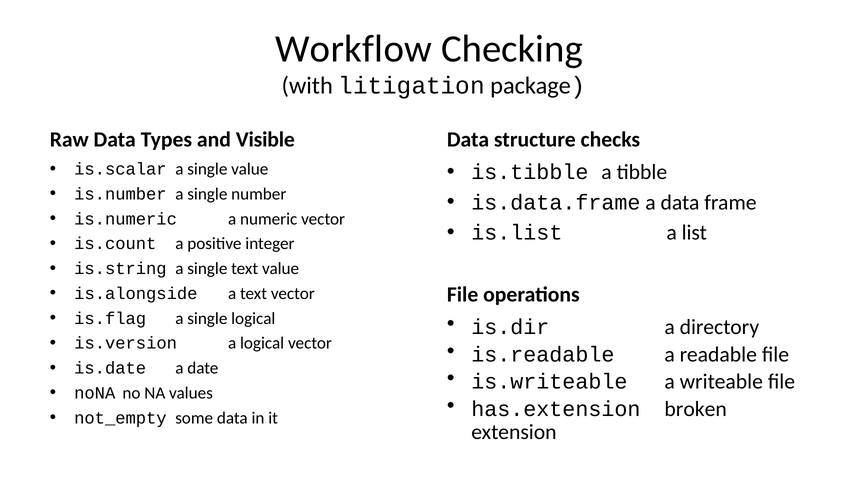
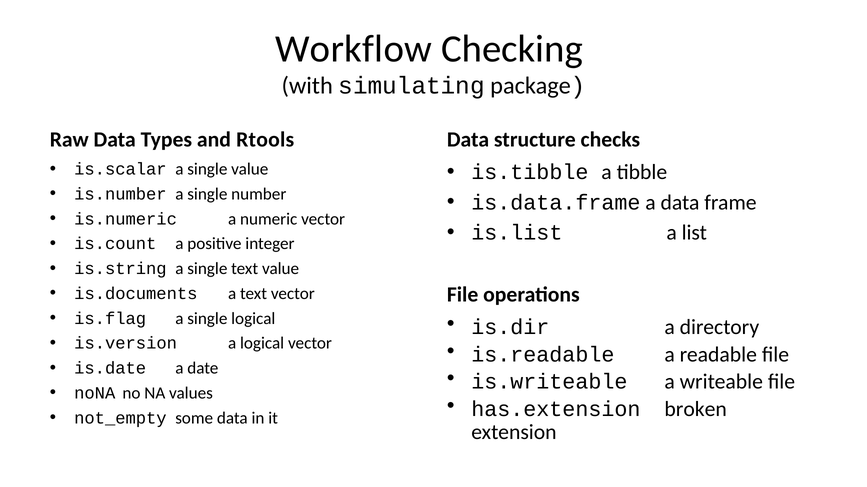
litigation: litigation -> simulating
Visible: Visible -> Rtools
is.alongside: is.alongside -> is.documents
